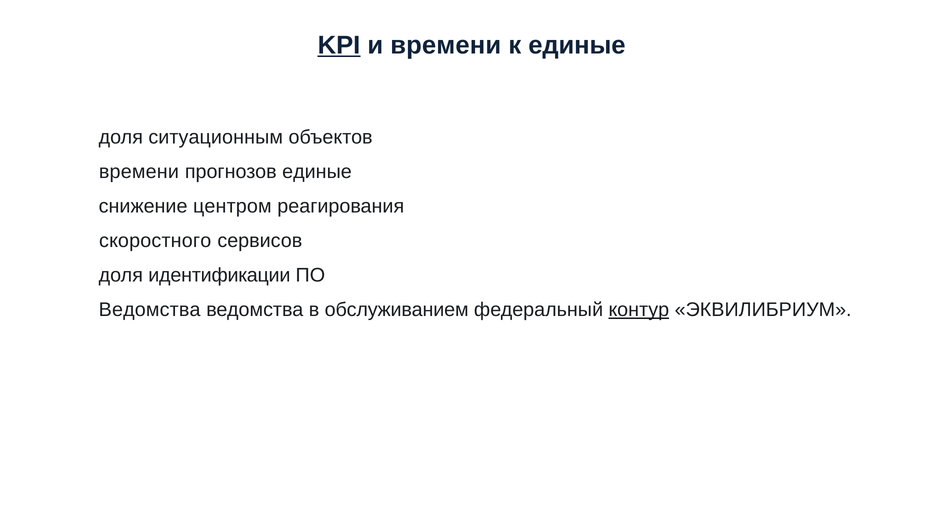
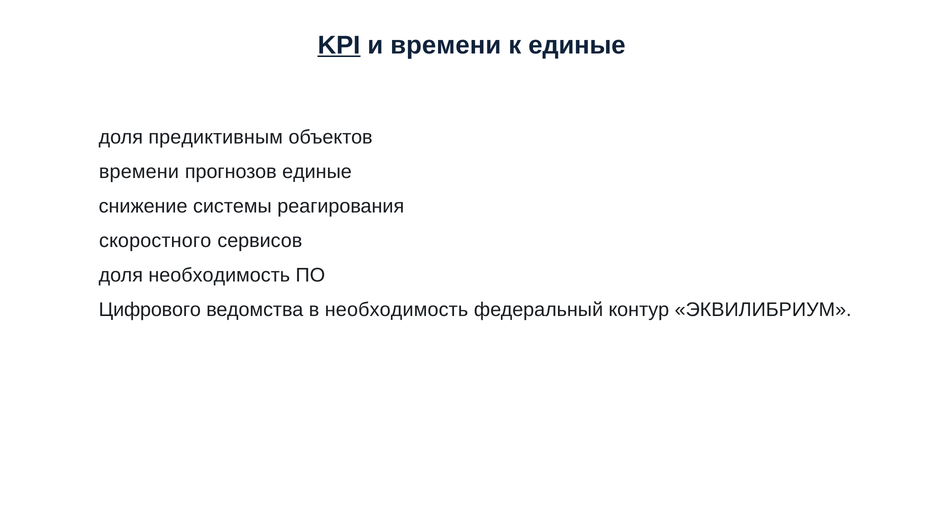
ситуационным: ситуационным -> предиктивным
центром: центром -> системы
доля идентификации: идентификации -> необходимость
Ведомства at (150, 310): Ведомства -> Цифрового
в обслуживанием: обслуживанием -> необходимость
контур underline: present -> none
